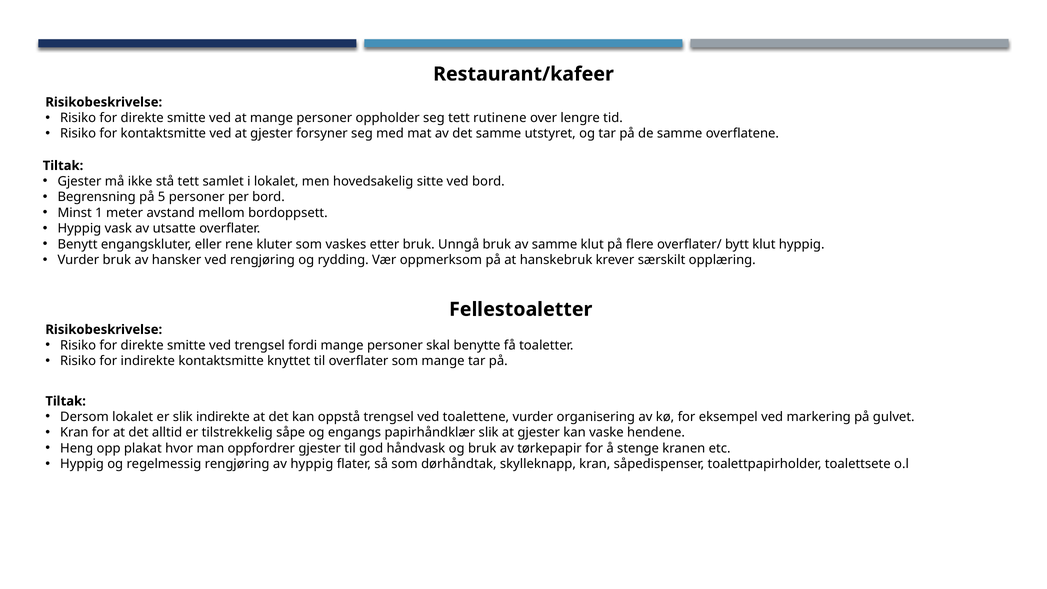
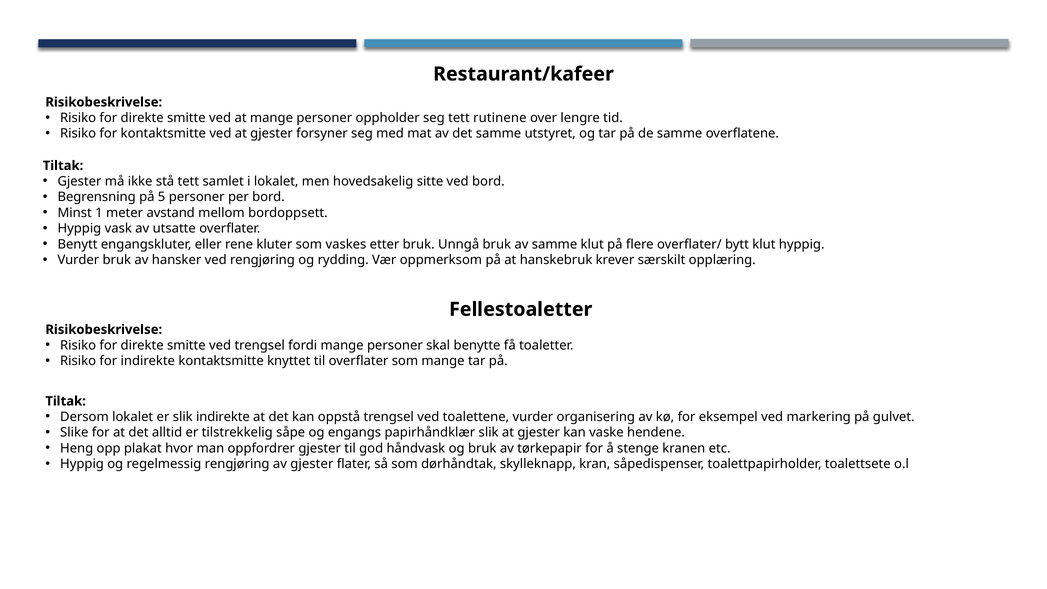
Kran at (74, 433): Kran -> Slike
av hyppig: hyppig -> gjester
